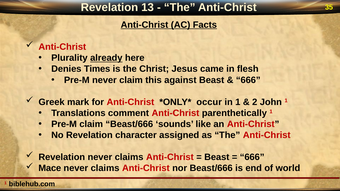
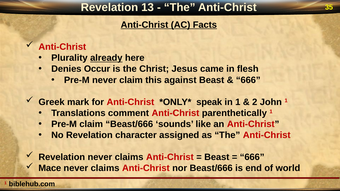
Times: Times -> Occur
occur: occur -> speak
